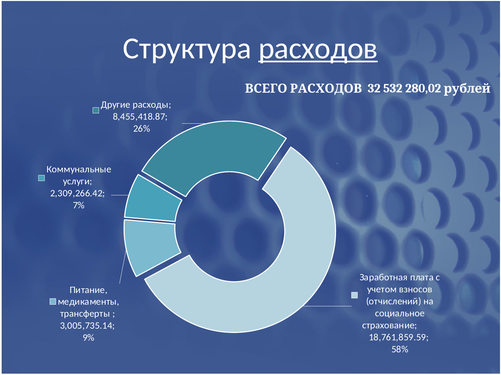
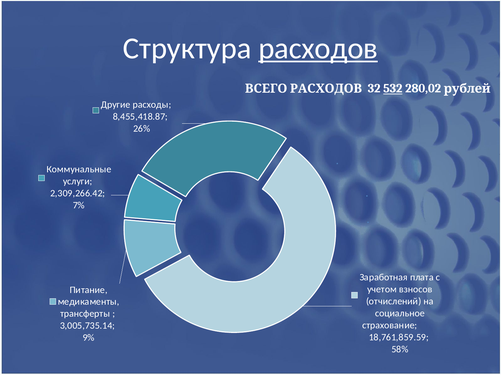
532 underline: none -> present
